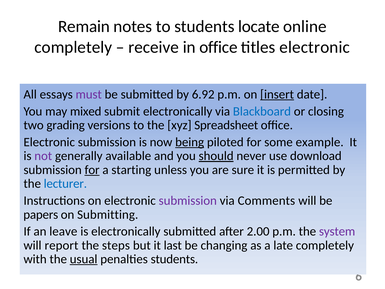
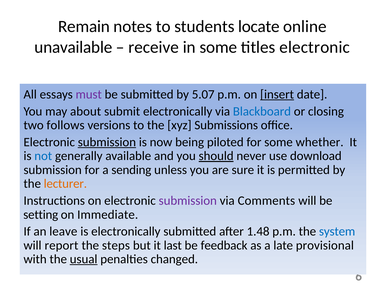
completely at (73, 47): completely -> unavailable
in office: office -> some
6.92: 6.92 -> 5.07
mixed: mixed -> about
grading: grading -> follows
Spreadsheet: Spreadsheet -> Submissions
submission at (107, 142) underline: none -> present
being underline: present -> none
example: example -> whether
not colour: purple -> blue
for at (92, 170) underline: present -> none
starting: starting -> sending
lecturer colour: blue -> orange
papers: papers -> setting
Submitting: Submitting -> Immediate
2.00: 2.00 -> 1.48
system colour: purple -> blue
changing: changing -> feedback
late completely: completely -> provisional
penalties students: students -> changed
